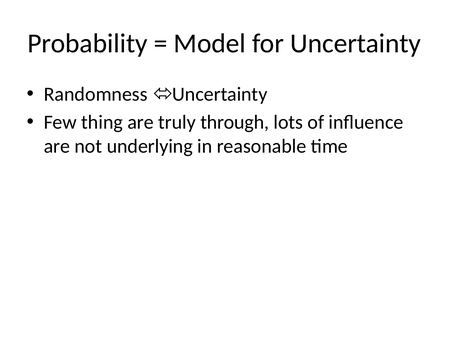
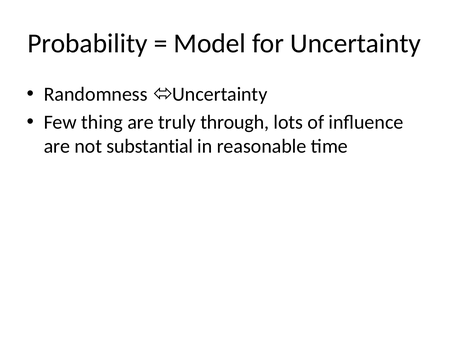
underlying: underlying -> substantial
